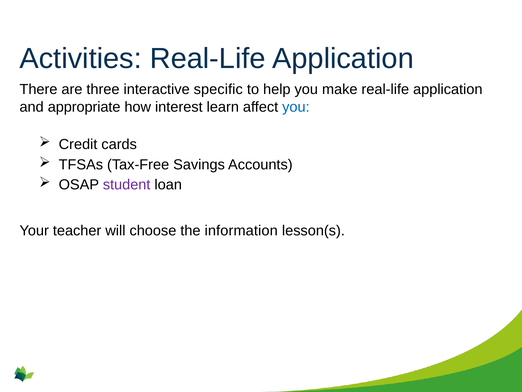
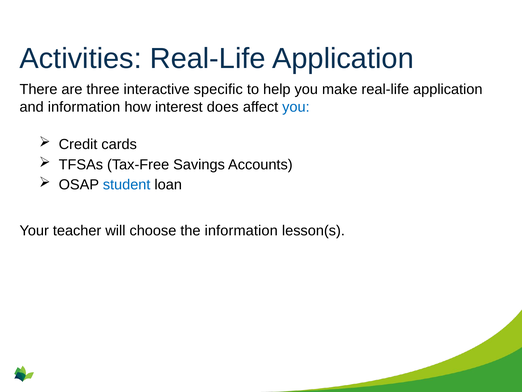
and appropriate: appropriate -> information
learn: learn -> does
student colour: purple -> blue
